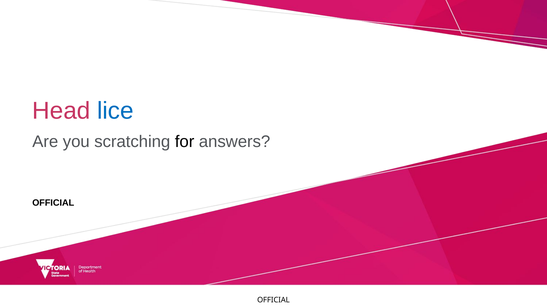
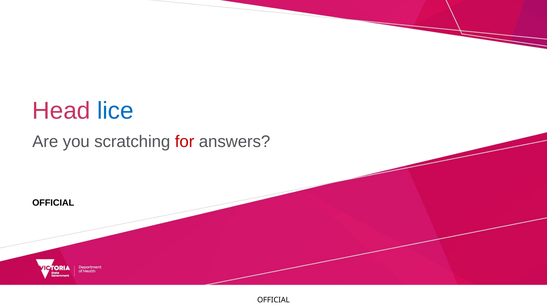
for colour: black -> red
